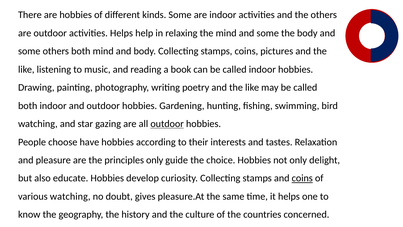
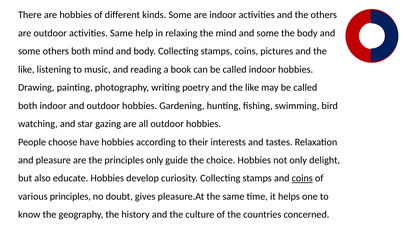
activities Helps: Helps -> Same
outdoor at (167, 124) underline: present -> none
various watching: watching -> principles
